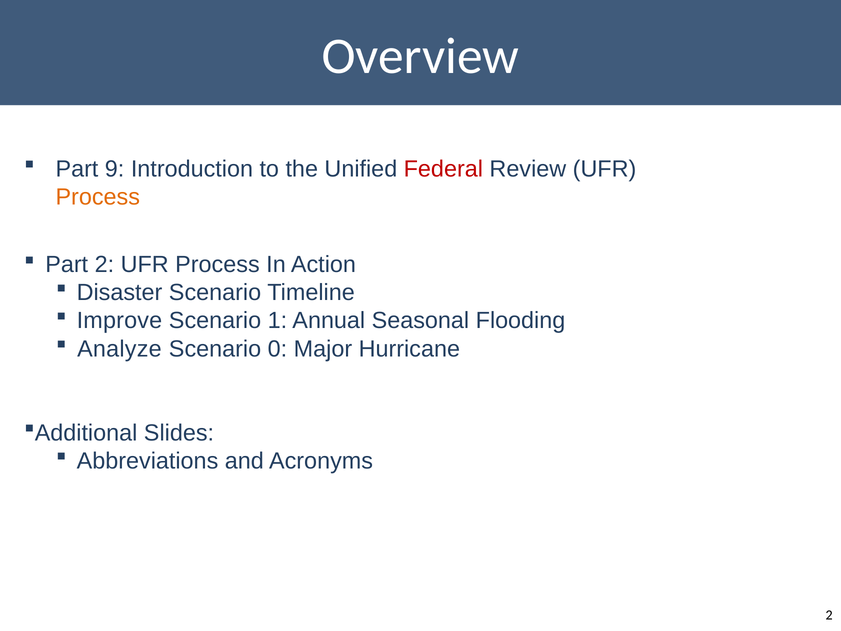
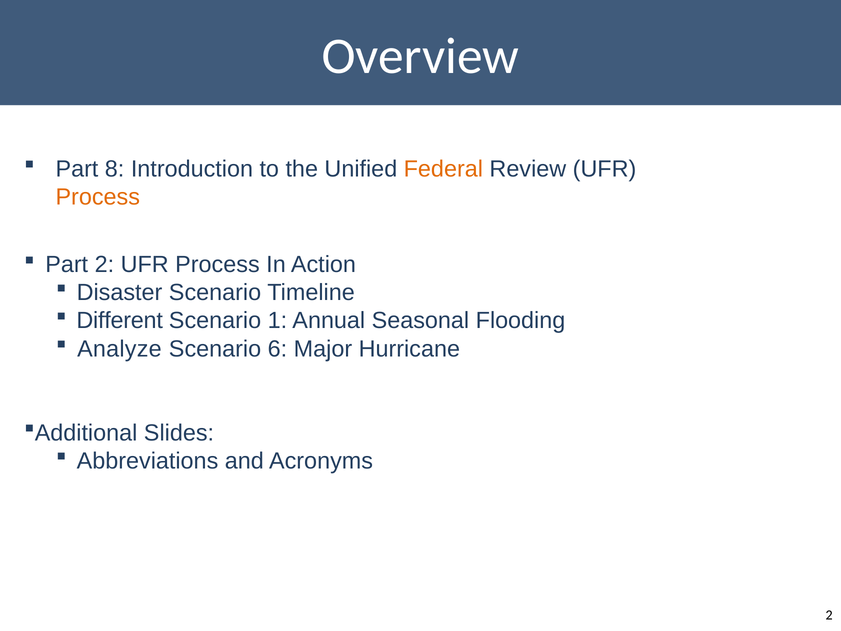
9: 9 -> 8
Federal colour: red -> orange
Improve: Improve -> Different
0: 0 -> 6
